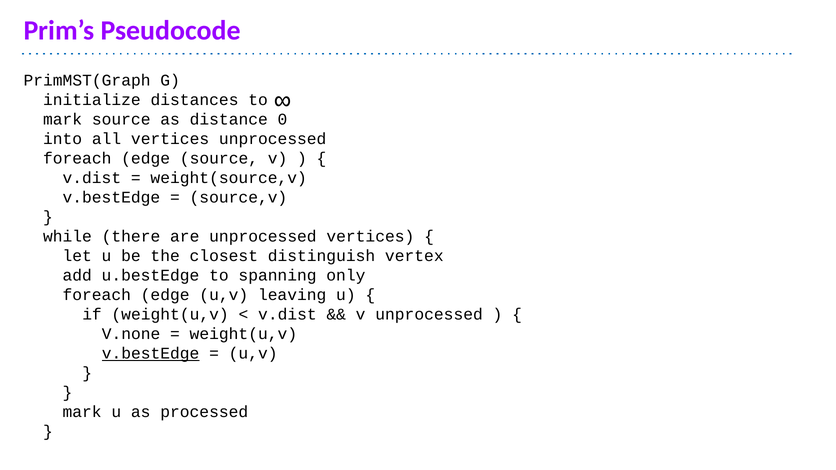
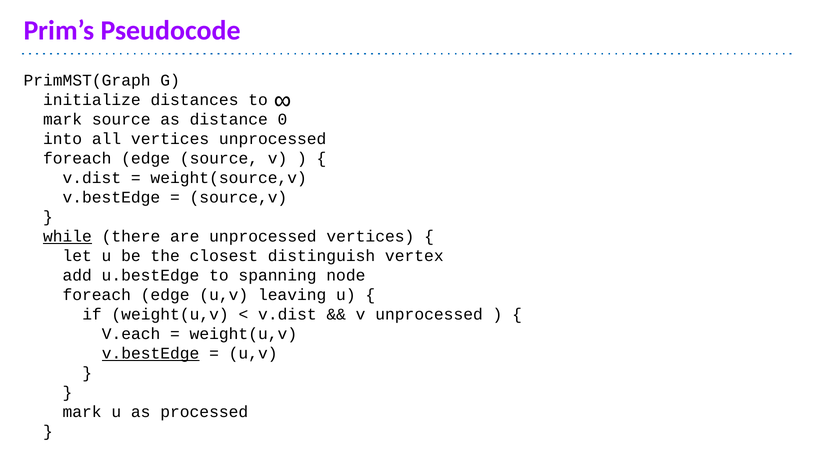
while underline: none -> present
only: only -> node
V.none: V.none -> V.each
